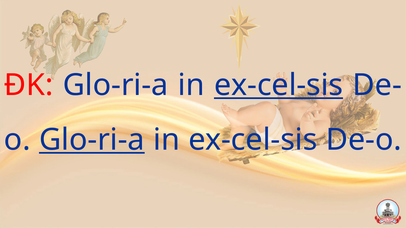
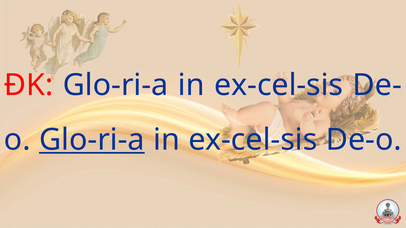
ex-cel-sis at (279, 85) underline: present -> none
